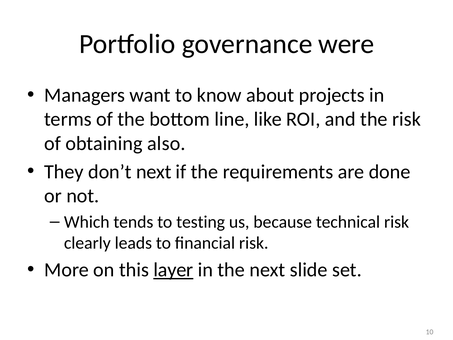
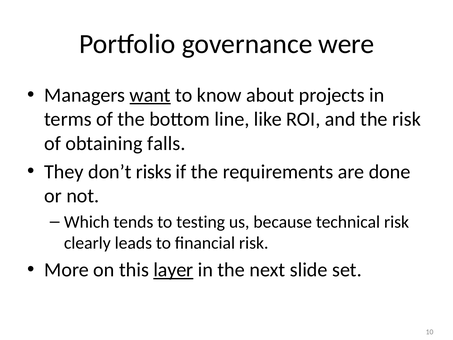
want underline: none -> present
also: also -> falls
don’t next: next -> risks
